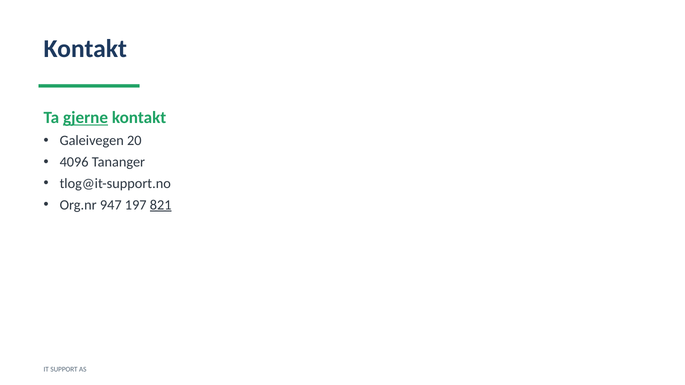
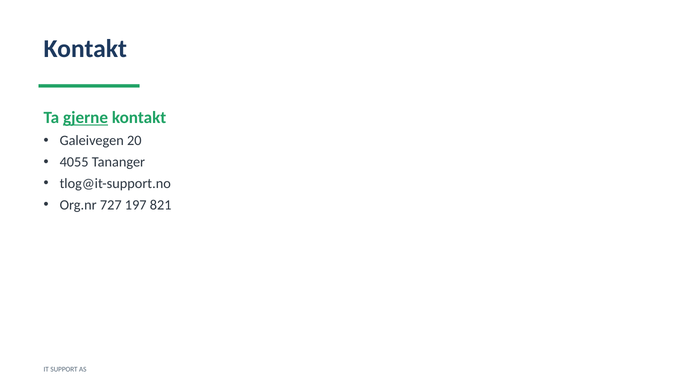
4096: 4096 -> 4055
947: 947 -> 727
821 underline: present -> none
